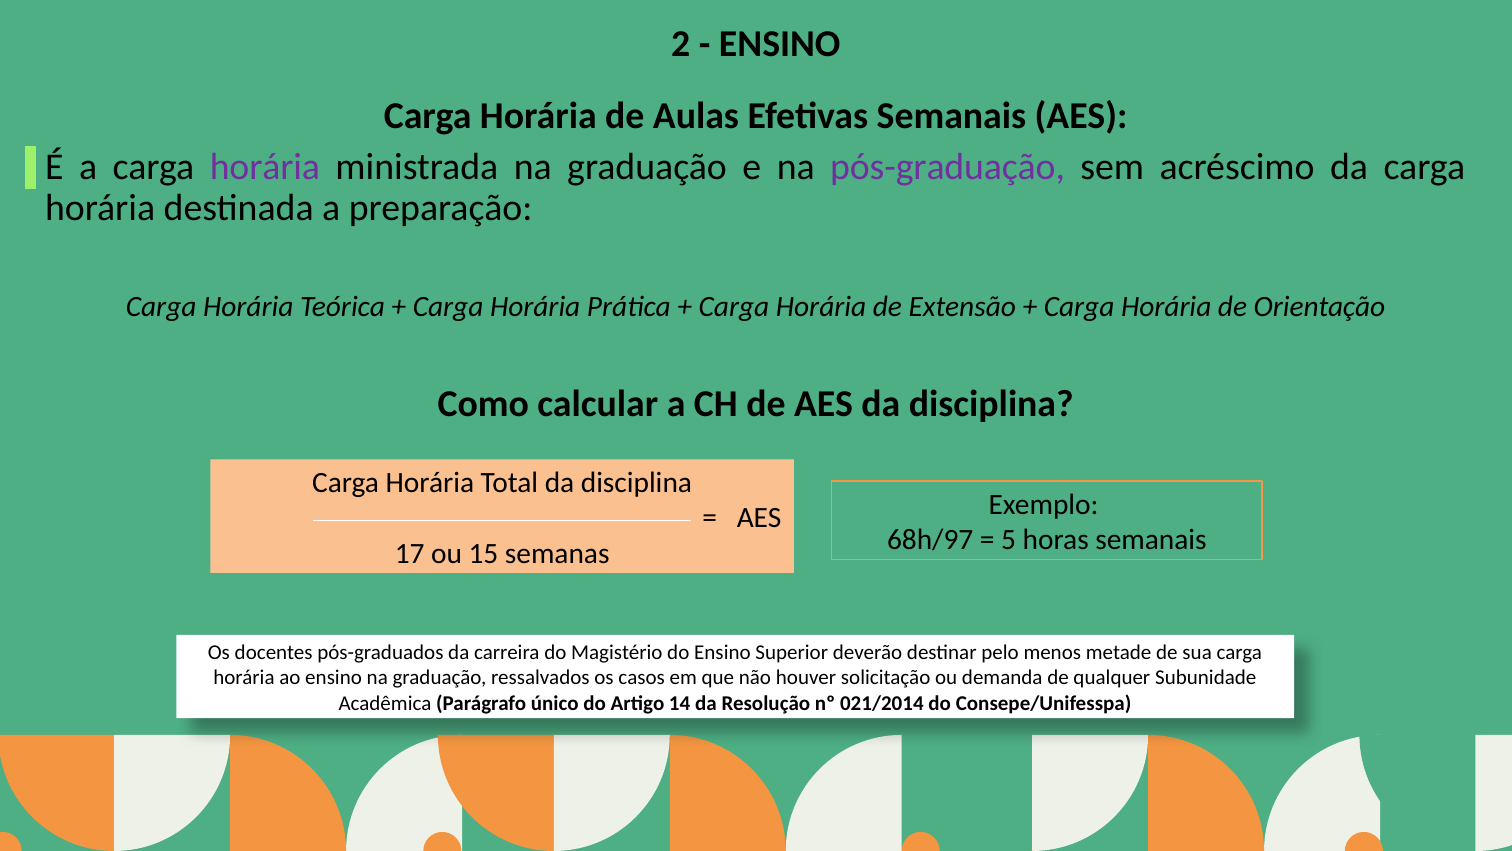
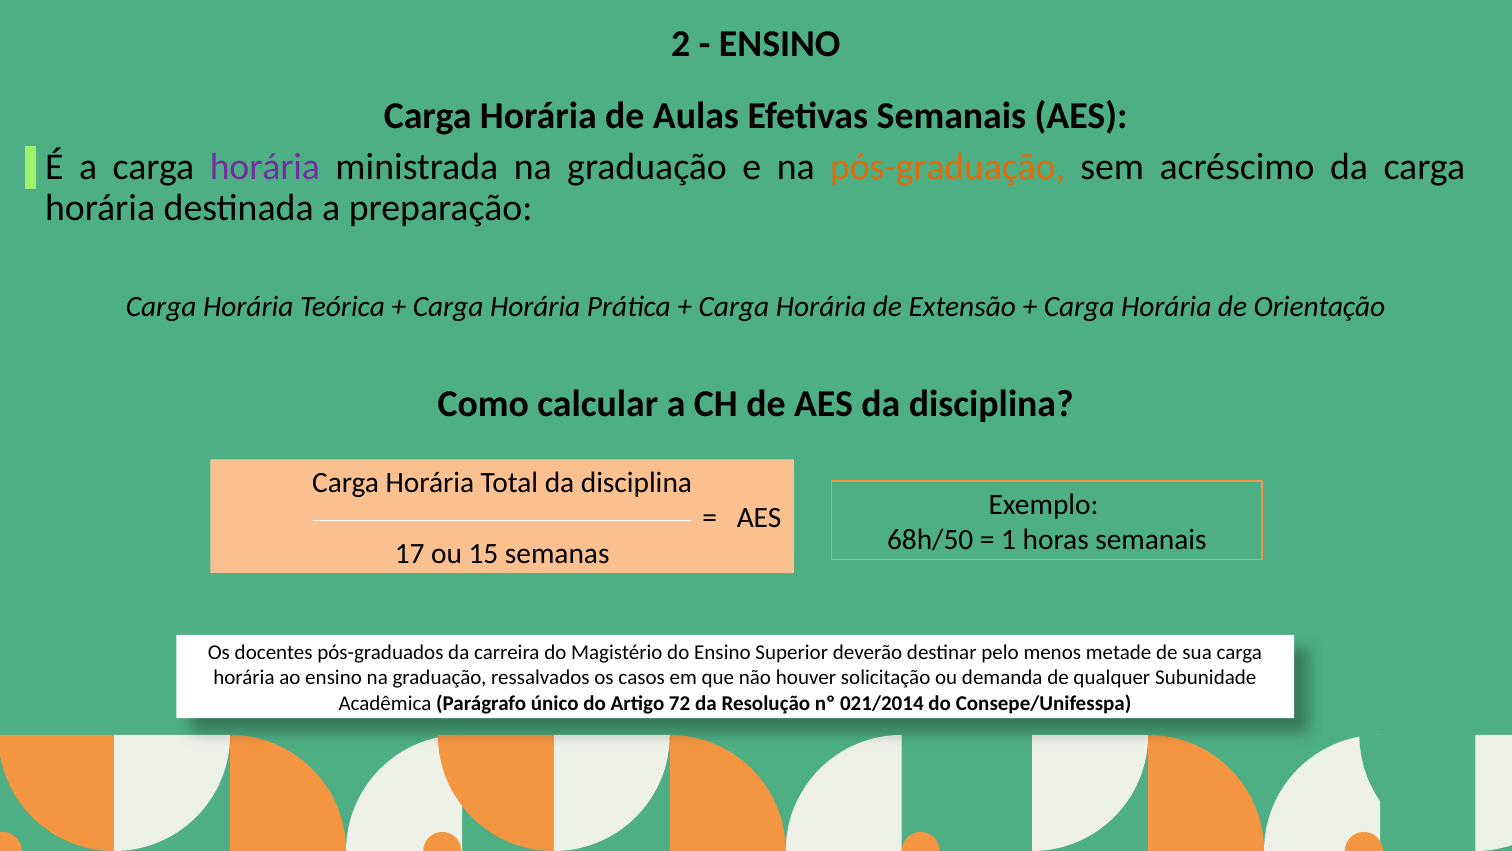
pós-graduação colour: purple -> orange
68h/97: 68h/97 -> 68h/50
5: 5 -> 1
14: 14 -> 72
